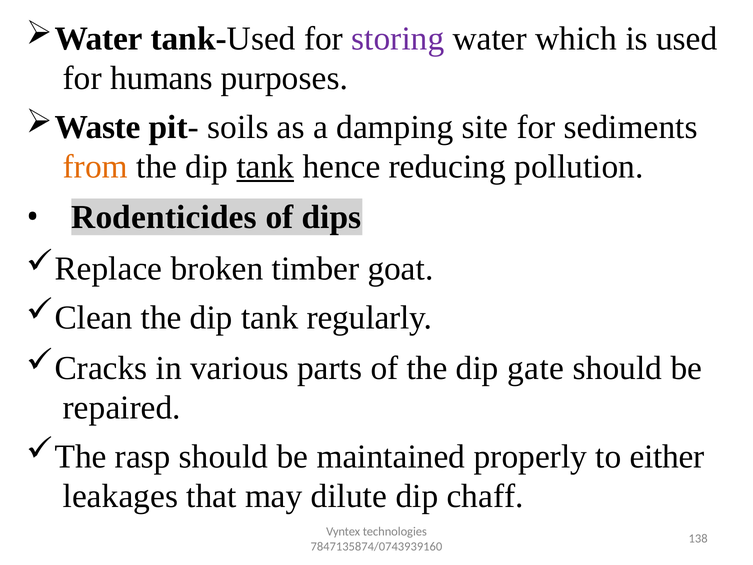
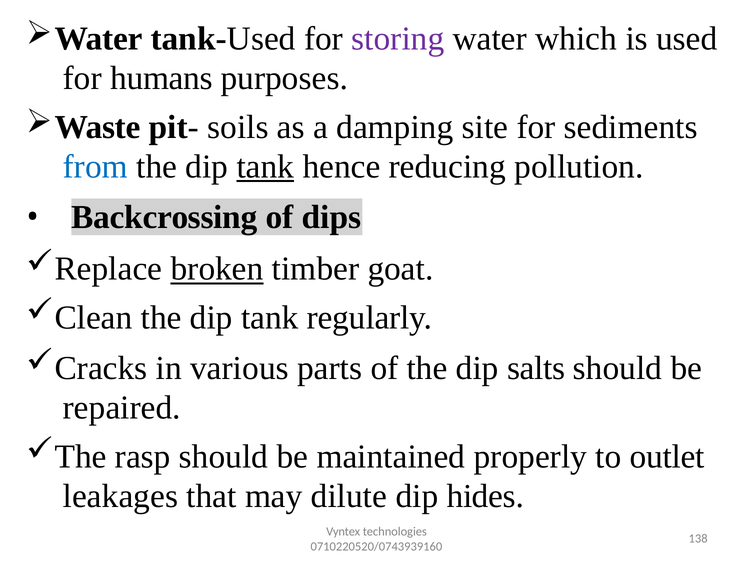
from colour: orange -> blue
Rodenticides: Rodenticides -> Backcrossing
broken underline: none -> present
gate: gate -> salts
either: either -> outlet
chaff: chaff -> hides
7847135874/0743939160: 7847135874/0743939160 -> 0710220520/0743939160
